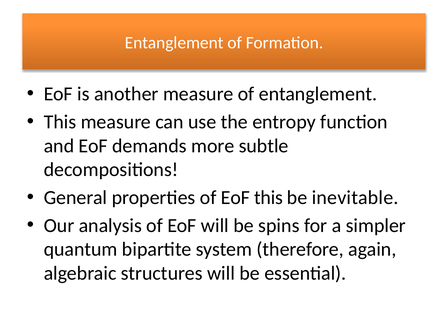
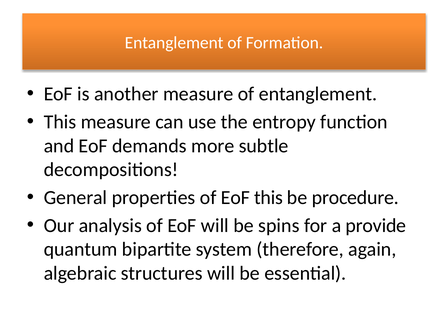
inevitable: inevitable -> procedure
simpler: simpler -> provide
